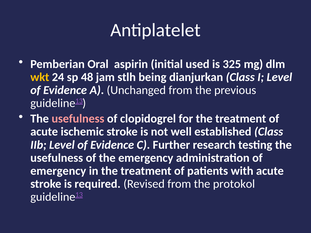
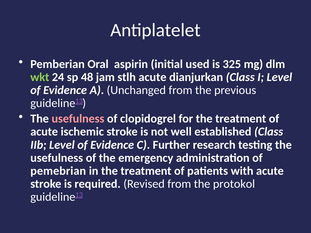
wkt colour: yellow -> light green
stlh being: being -> acute
emergency at (58, 171): emergency -> pemebrian
